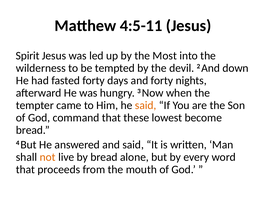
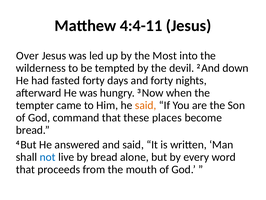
4:5-11: 4:5-11 -> 4:4-11
Spirit: Spirit -> Over
lowest: lowest -> places
not colour: orange -> blue
